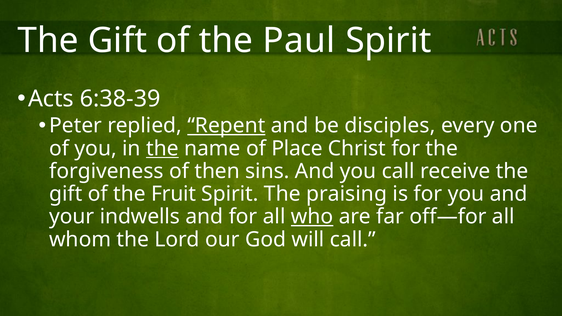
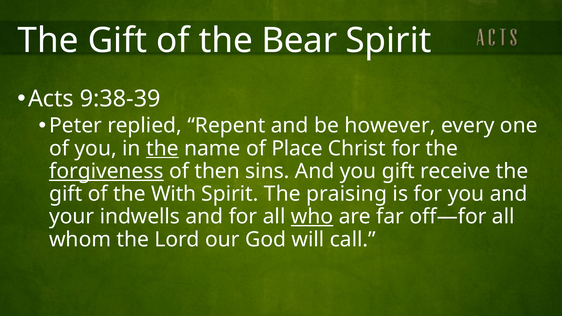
Paul: Paul -> Bear
6:38-39: 6:38-39 -> 9:38-39
Repent underline: present -> none
disciples: disciples -> however
forgiveness underline: none -> present
you call: call -> gift
Fruit: Fruit -> With
